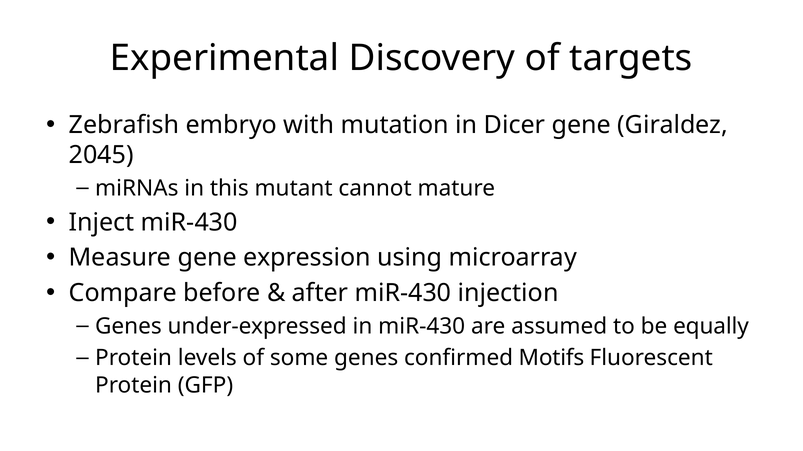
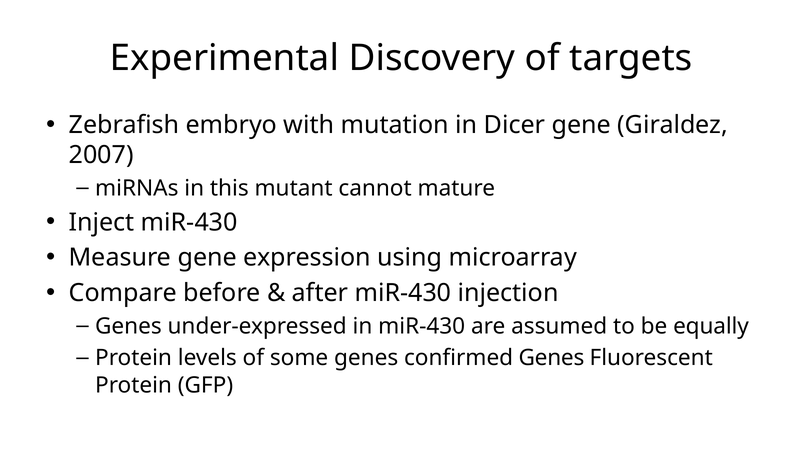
2045: 2045 -> 2007
confirmed Motifs: Motifs -> Genes
